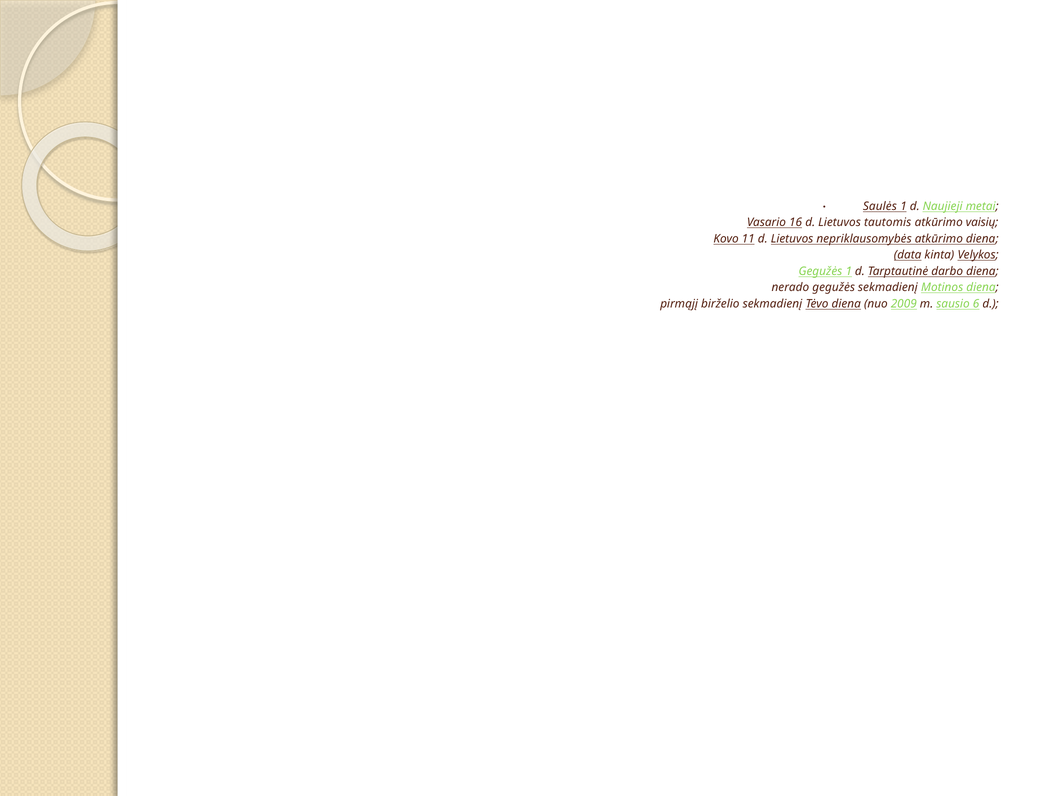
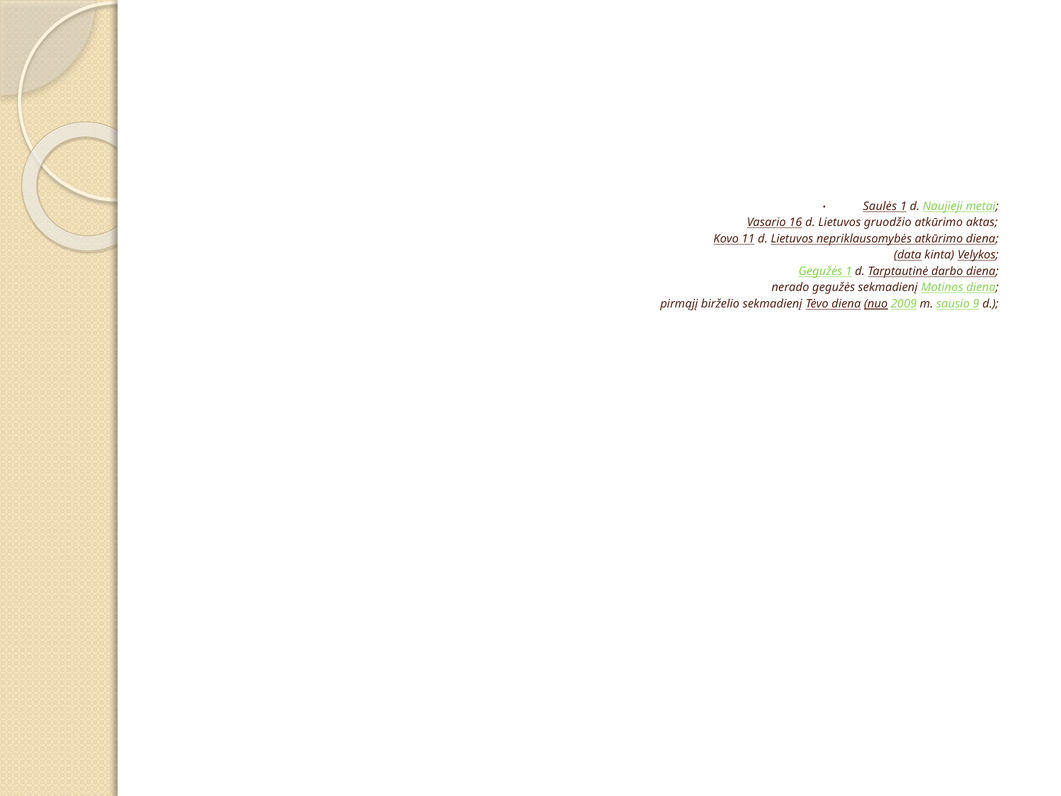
tautomis: tautomis -> gruodžio
vaisių: vaisių -> aktas
nuo underline: none -> present
6: 6 -> 9
